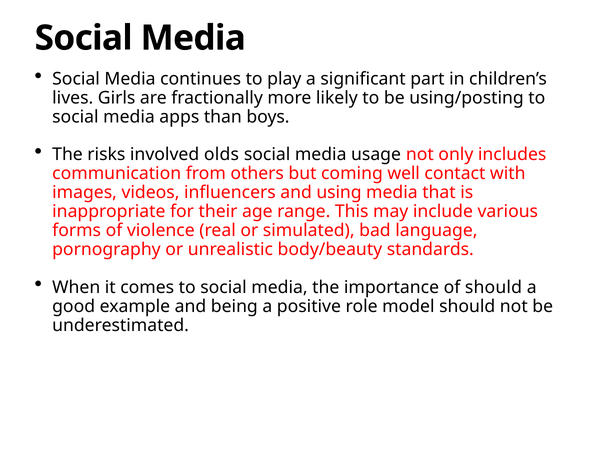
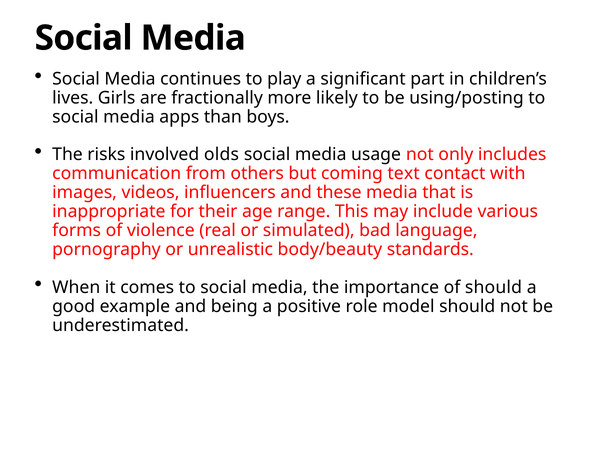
well: well -> text
using: using -> these
